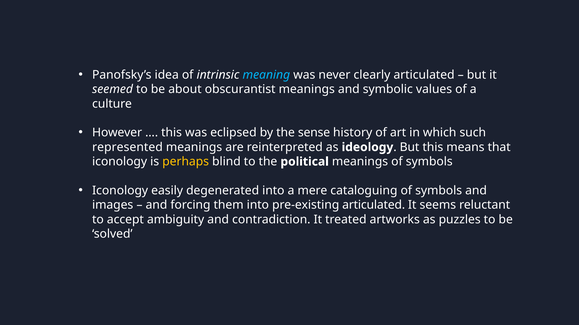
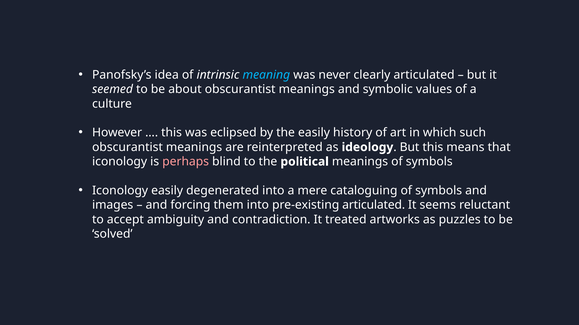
the sense: sense -> easily
represented at (127, 147): represented -> obscurantist
perhaps colour: yellow -> pink
